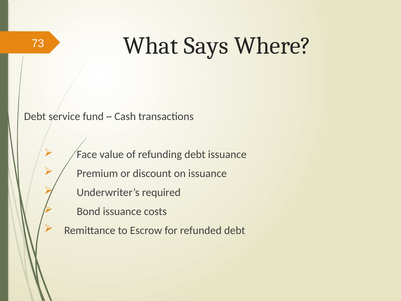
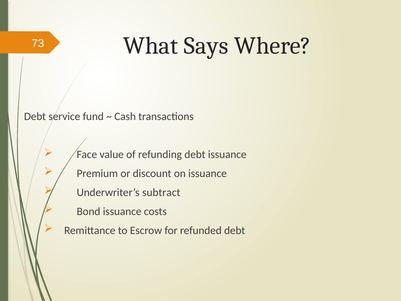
required: required -> subtract
